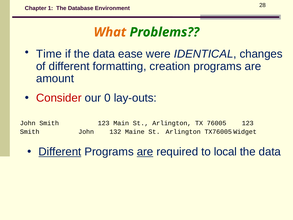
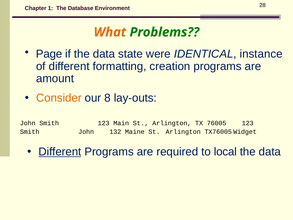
Time: Time -> Page
ease: ease -> state
changes: changes -> instance
Consider colour: red -> orange
0: 0 -> 8
are at (145, 152) underline: present -> none
